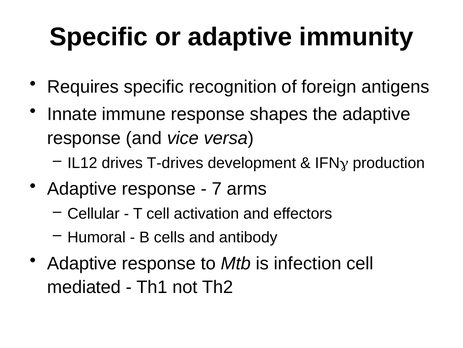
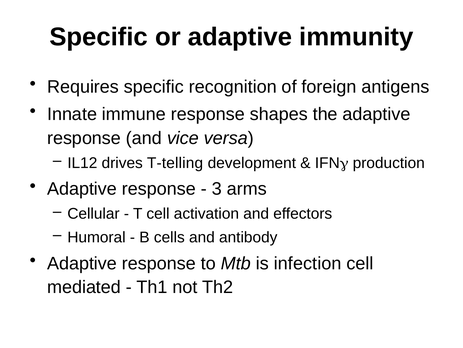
T-drives: T-drives -> T-telling
7: 7 -> 3
